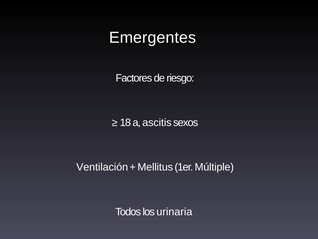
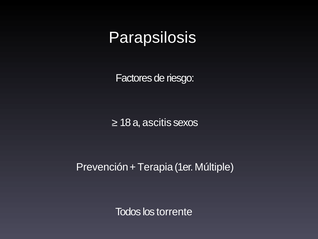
Emergentes: Emergentes -> Parapsilosis
Ventilación: Ventilación -> Prevención
Mellitus: Mellitus -> Terapia
urinaria: urinaria -> torrente
